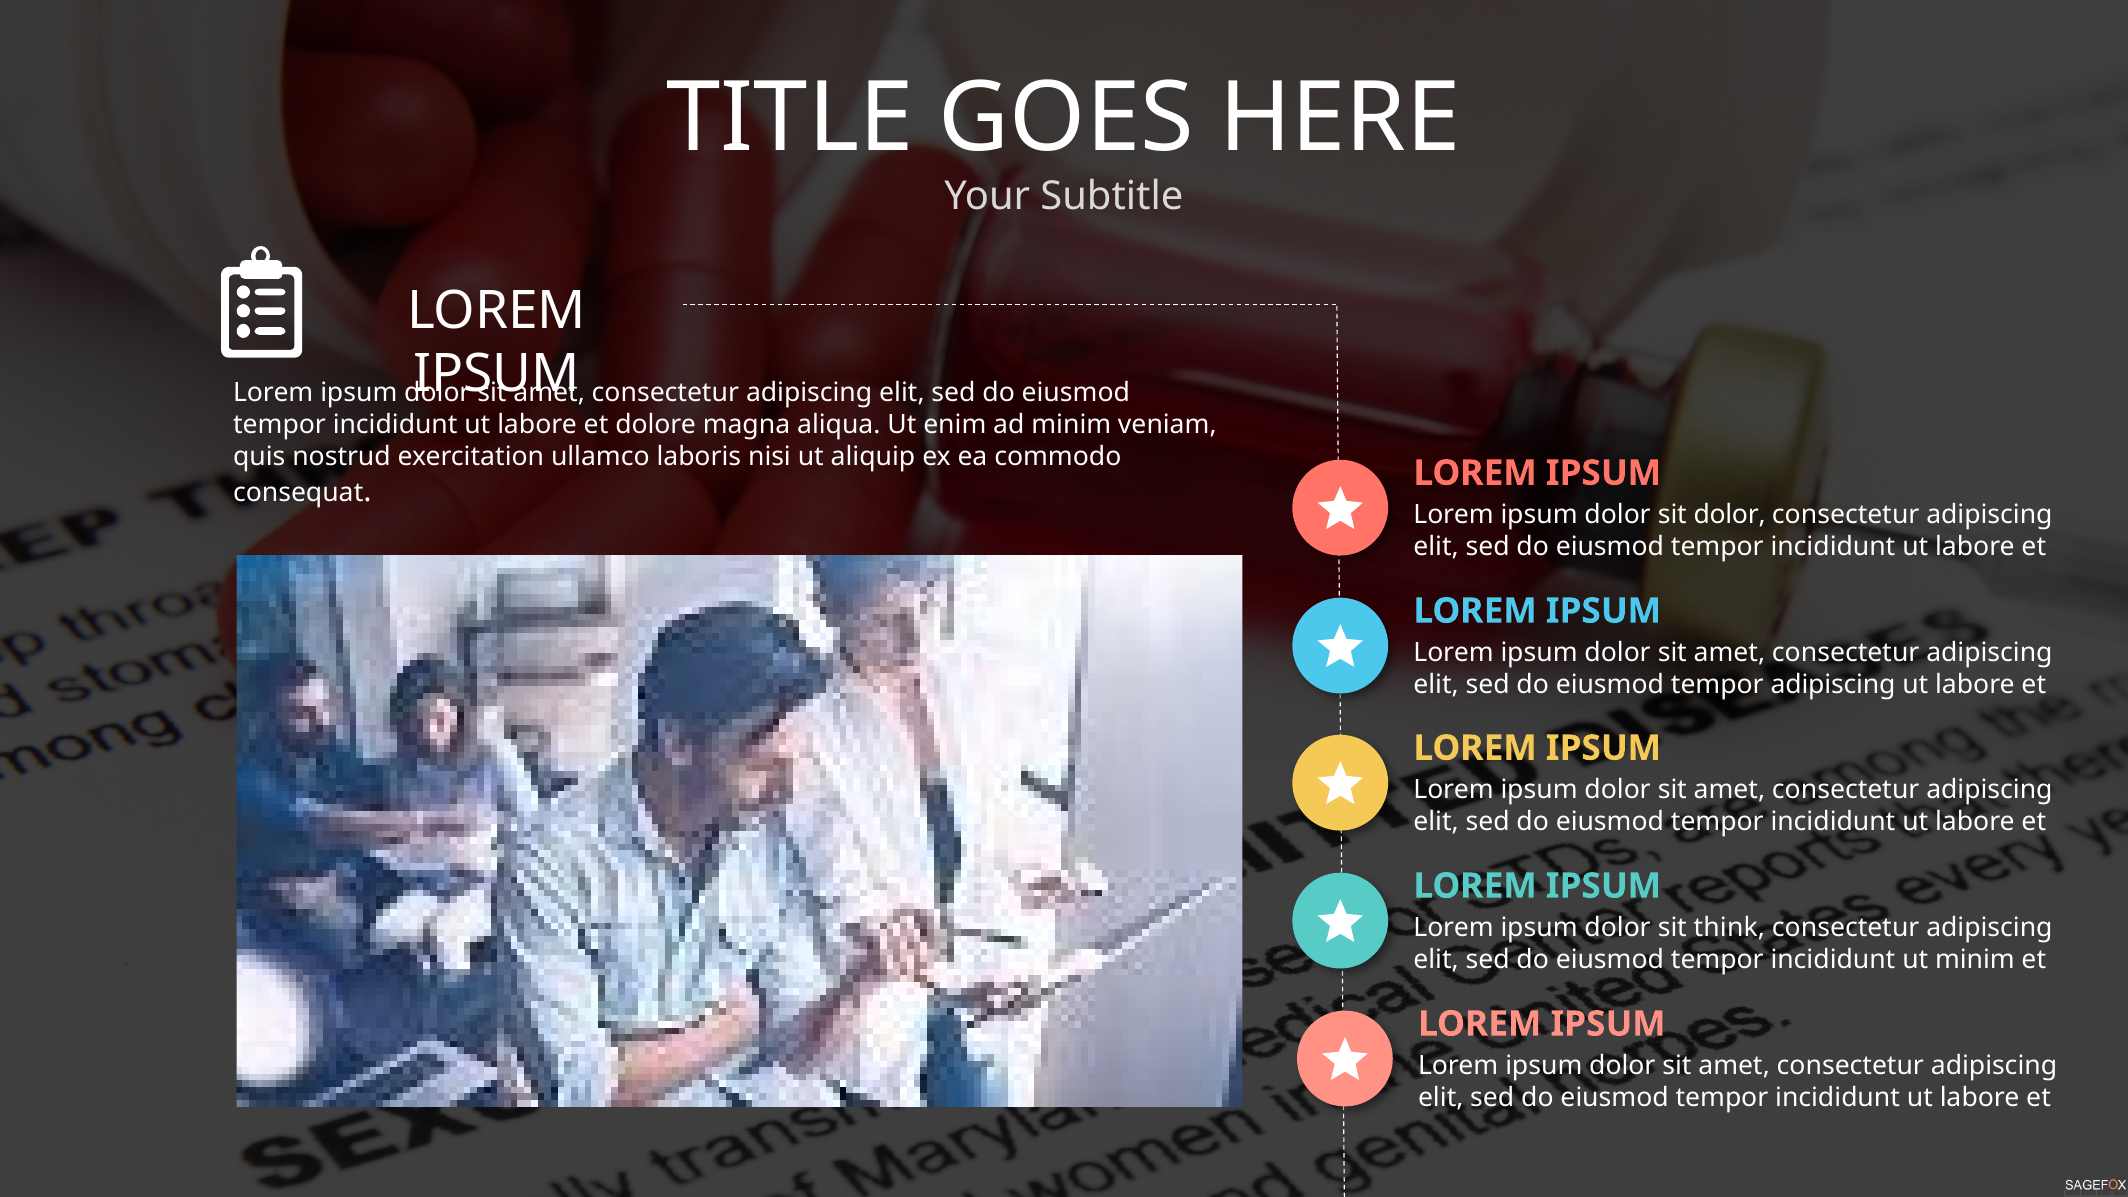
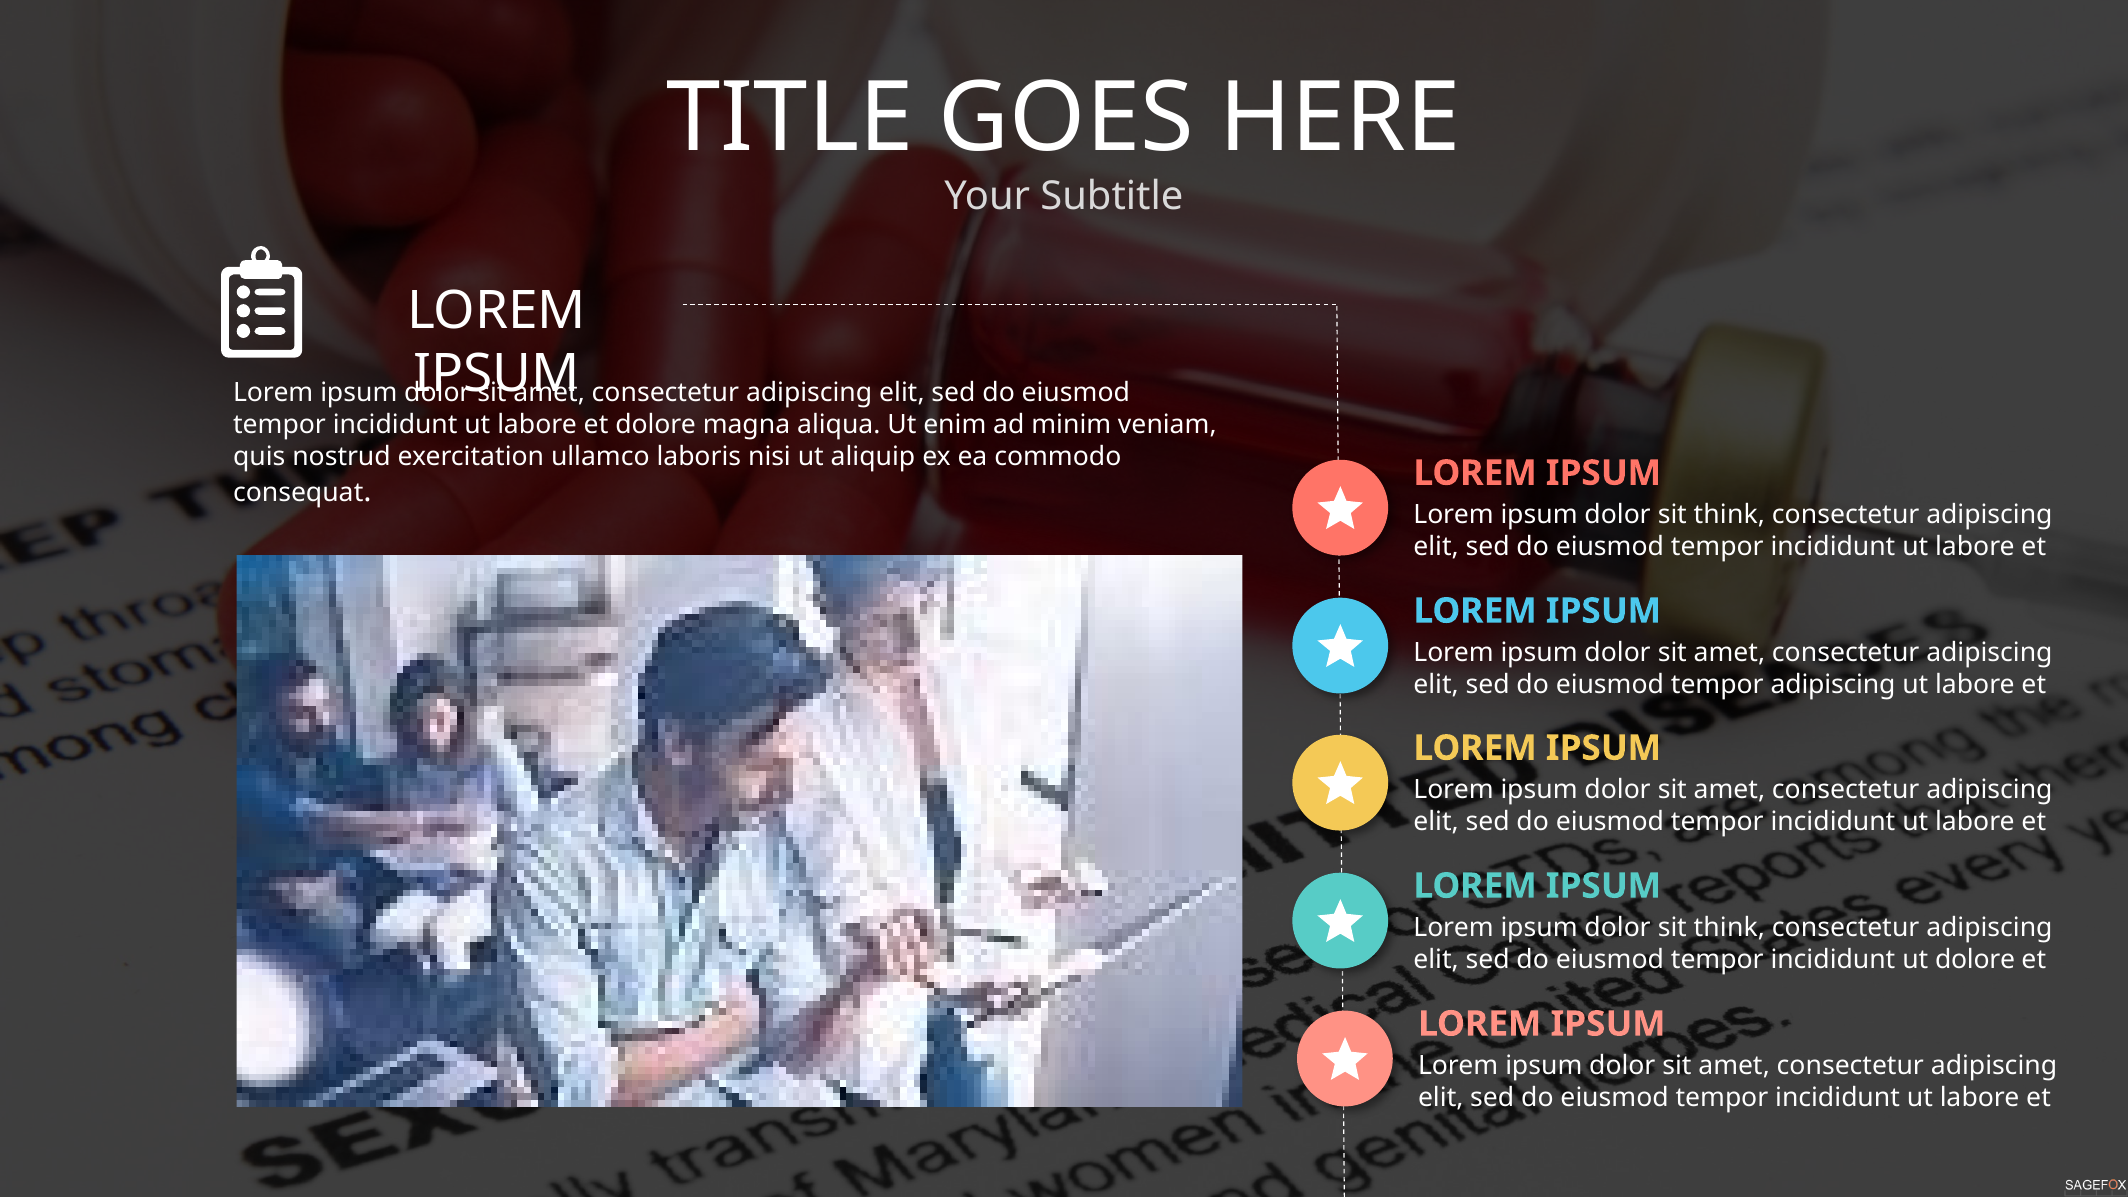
dolor at (1730, 515): dolor -> think
ut minim: minim -> dolore
